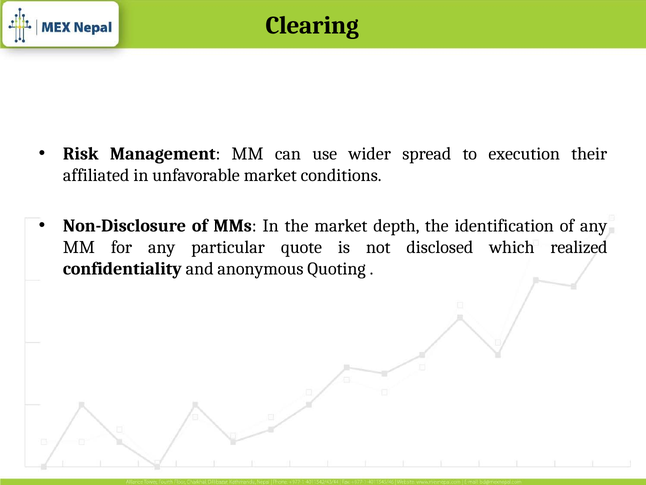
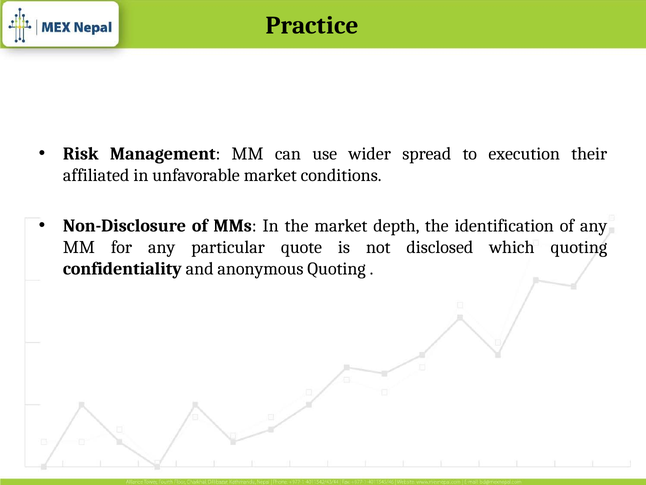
Clearing: Clearing -> Practice
which realized: realized -> quoting
